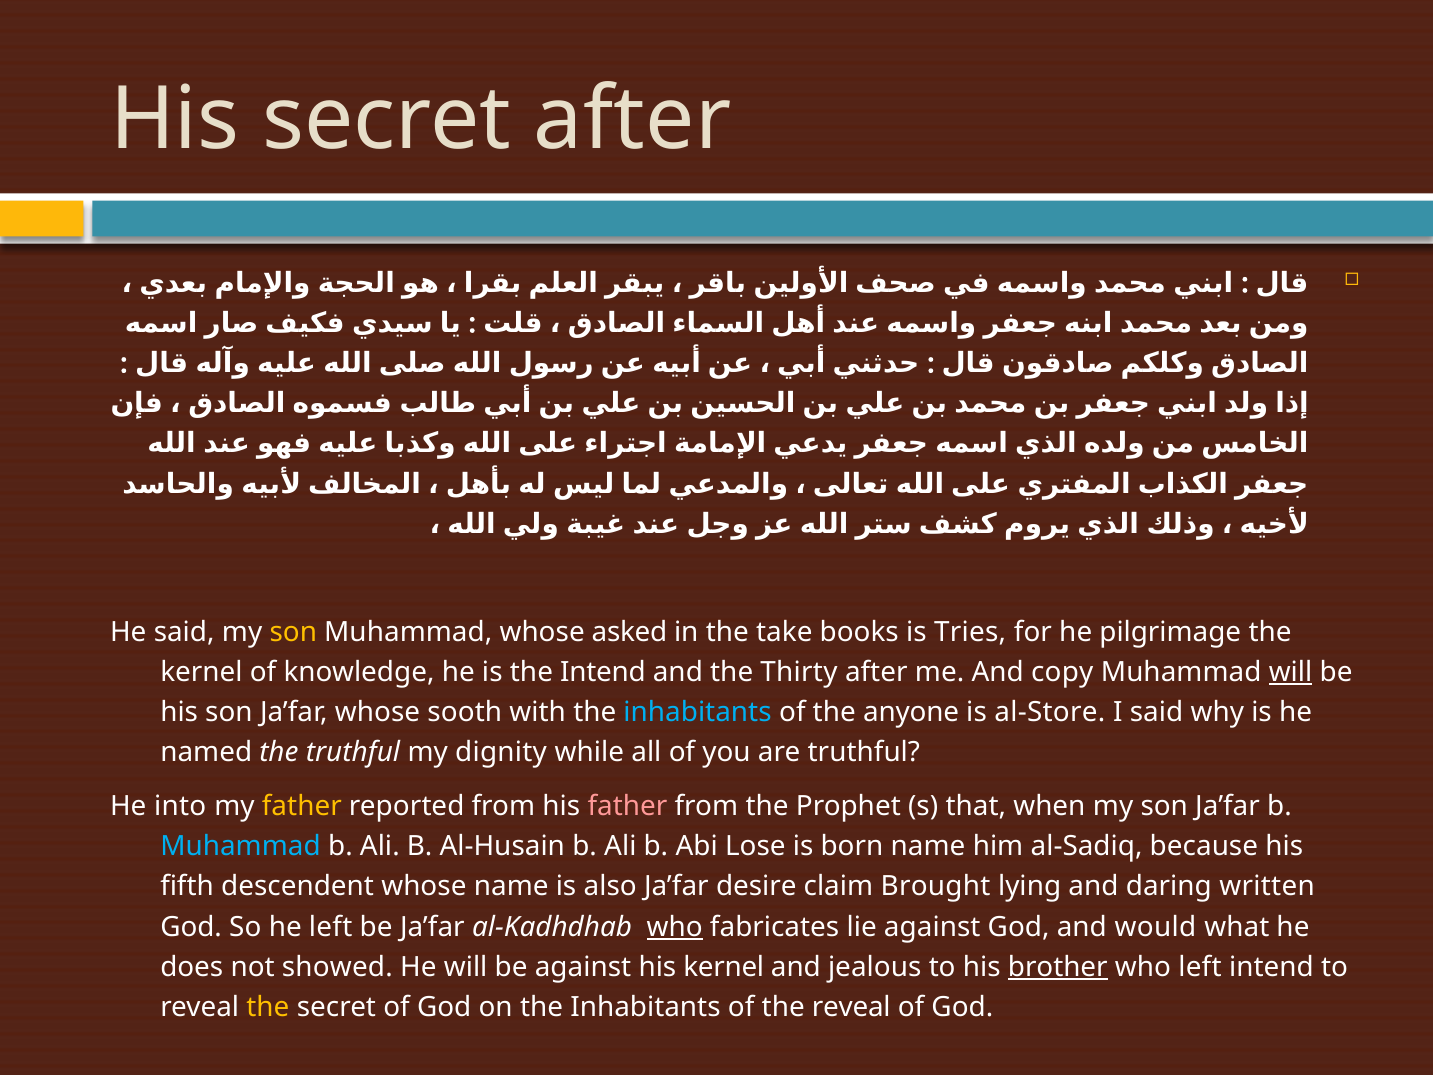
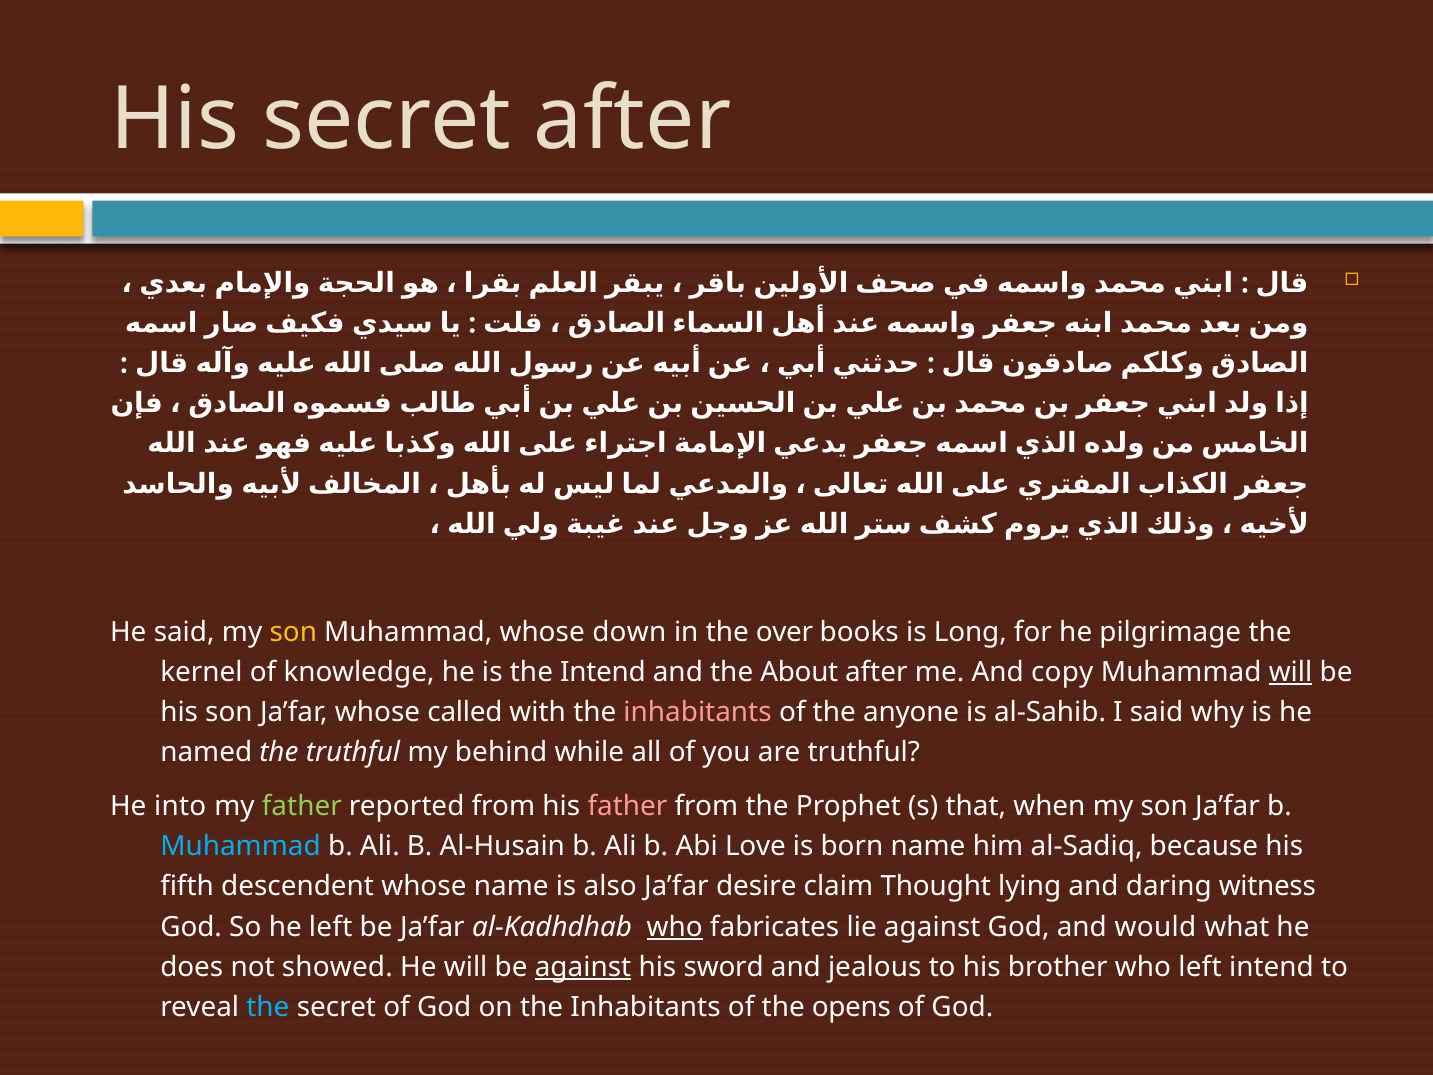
asked: asked -> down
take: take -> over
Tries: Tries -> Long
Thirty: Thirty -> About
sooth: sooth -> called
inhabitants at (698, 712) colour: light blue -> pink
al-Store: al-Store -> al-Sahib
dignity: dignity -> behind
father at (302, 806) colour: yellow -> light green
Lose: Lose -> Love
Brought: Brought -> Thought
written: written -> witness
against at (583, 967) underline: none -> present
his kernel: kernel -> sword
brother underline: present -> none
the at (268, 1007) colour: yellow -> light blue
the reveal: reveal -> opens
